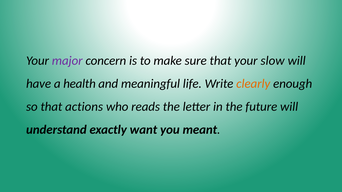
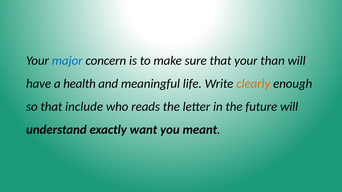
major colour: purple -> blue
slow: slow -> than
actions: actions -> include
